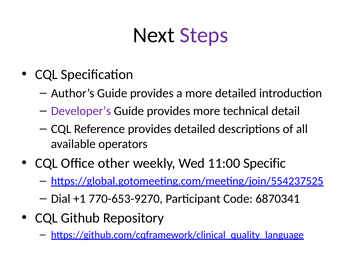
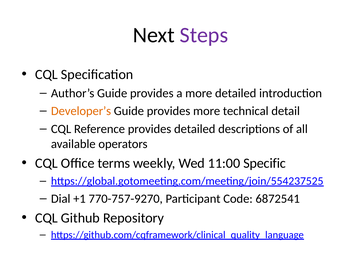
Developer’s colour: purple -> orange
other: other -> terms
770-653-9270: 770-653-9270 -> 770-757-9270
6870341: 6870341 -> 6872541
